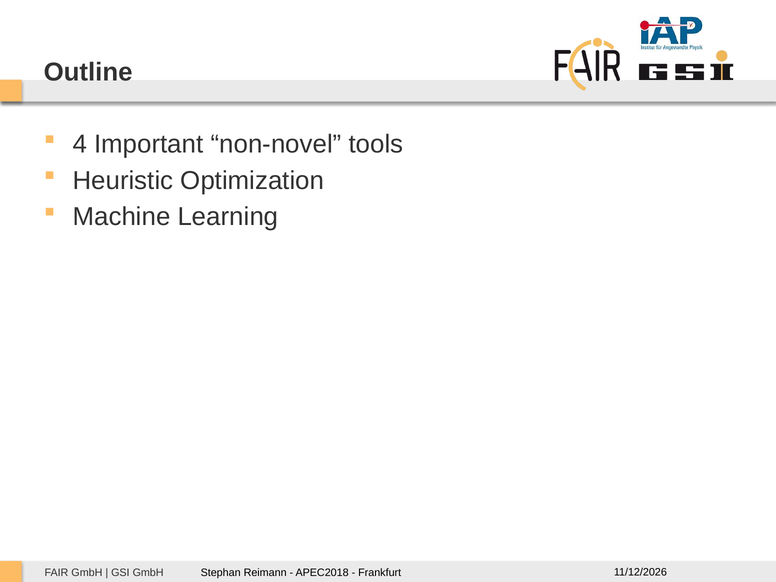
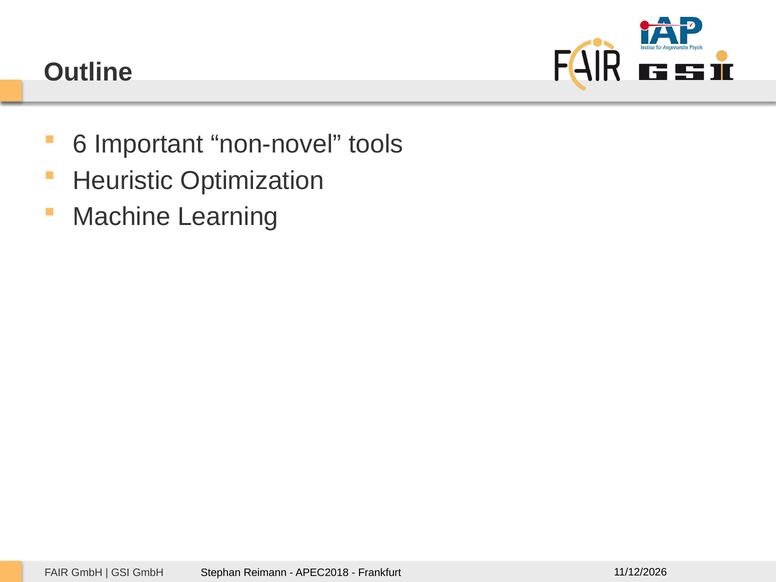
4: 4 -> 6
